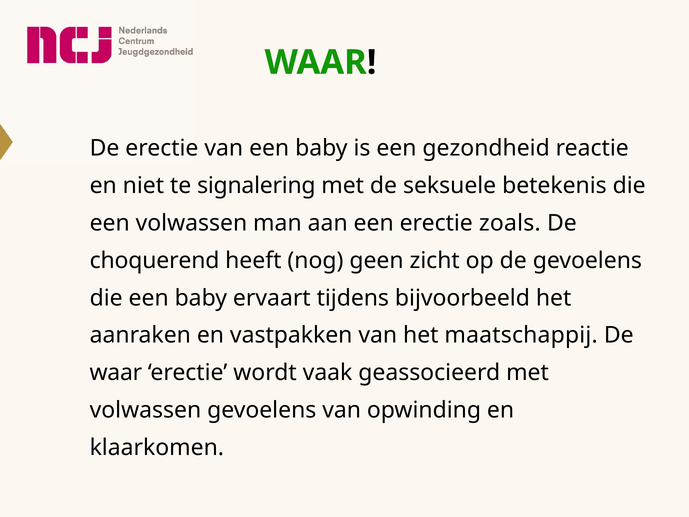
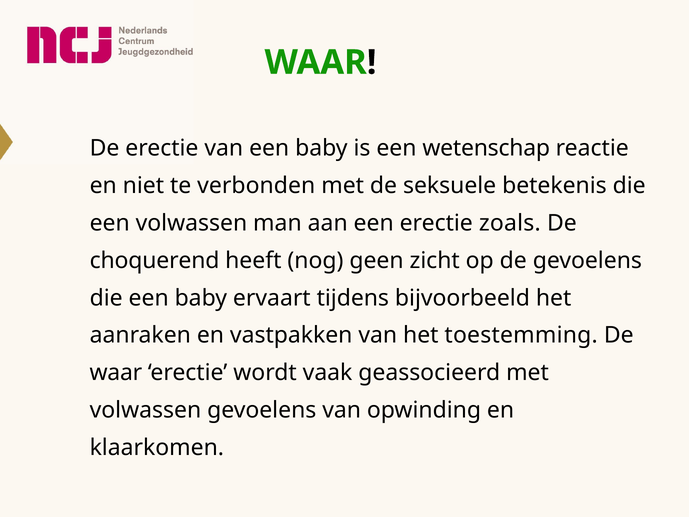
gezondheid: gezondheid -> wetenschap
signalering: signalering -> verbonden
maatschappij: maatschappij -> toestemming
